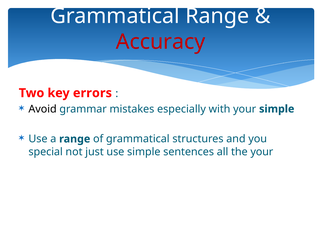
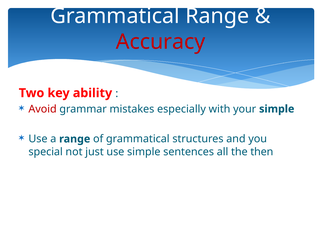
errors: errors -> ability
Avoid colour: black -> red
the your: your -> then
